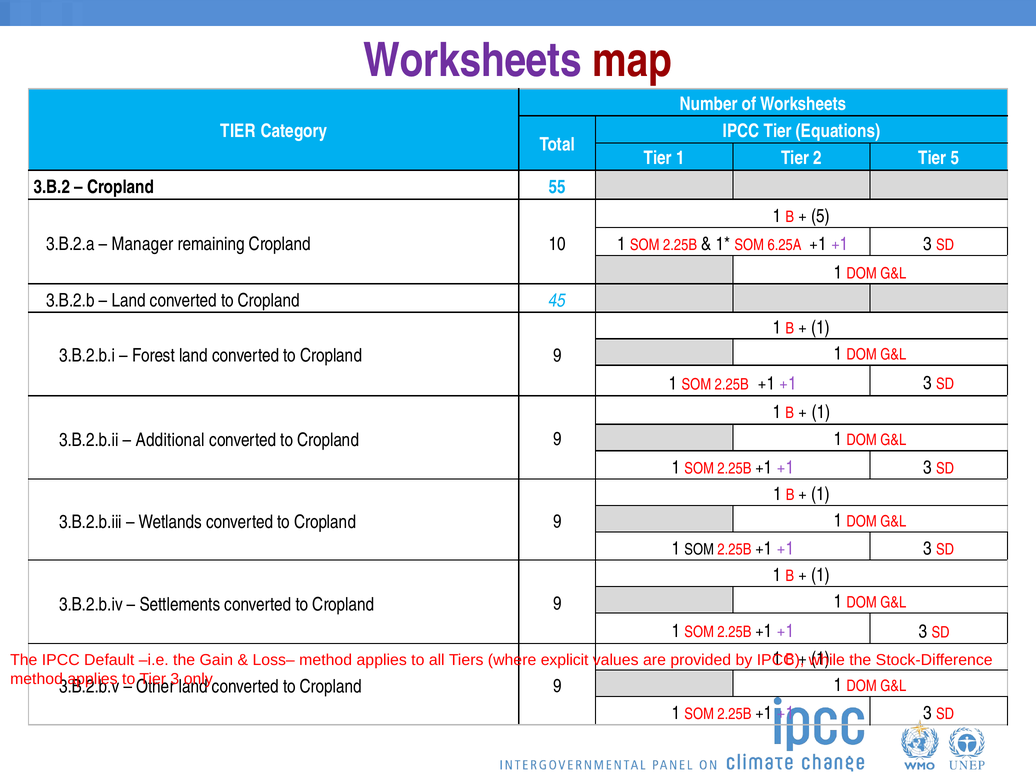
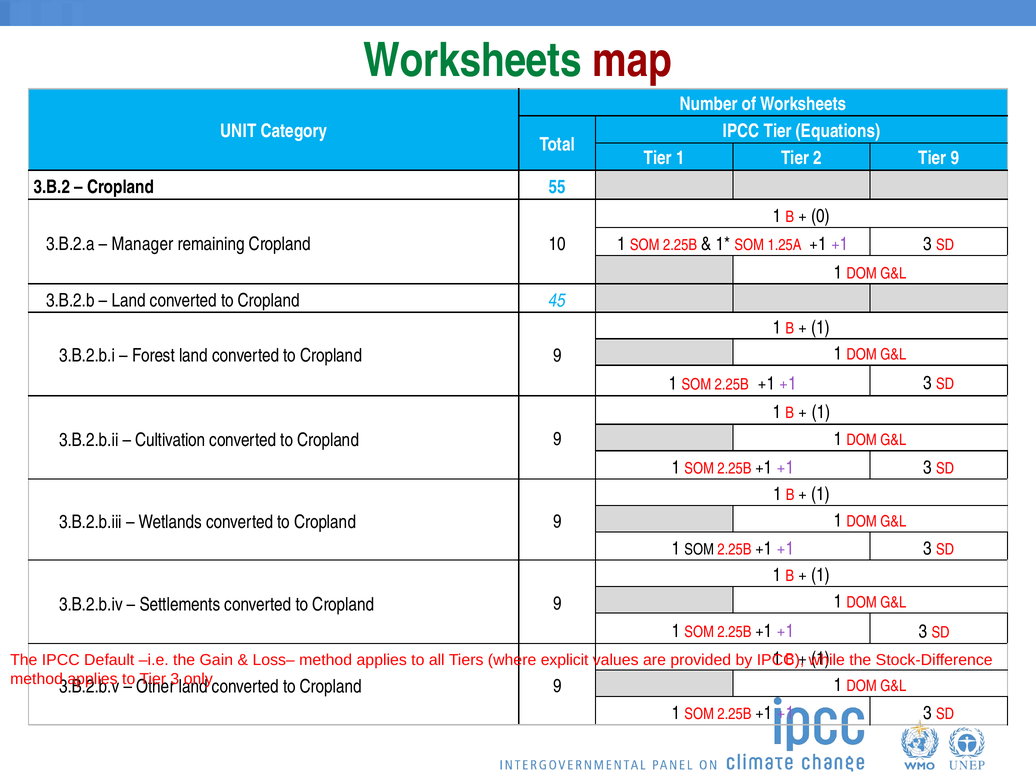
Worksheets at (472, 61) colour: purple -> green
TIER at (238, 131): TIER -> UNIT
Tier 5: 5 -> 9
5 at (821, 216): 5 -> 0
6.25A: 6.25A -> 1.25A
Additional: Additional -> Cultivation
